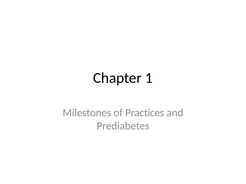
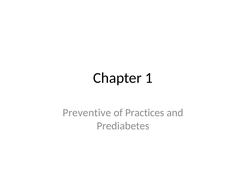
Milestones: Milestones -> Preventive
